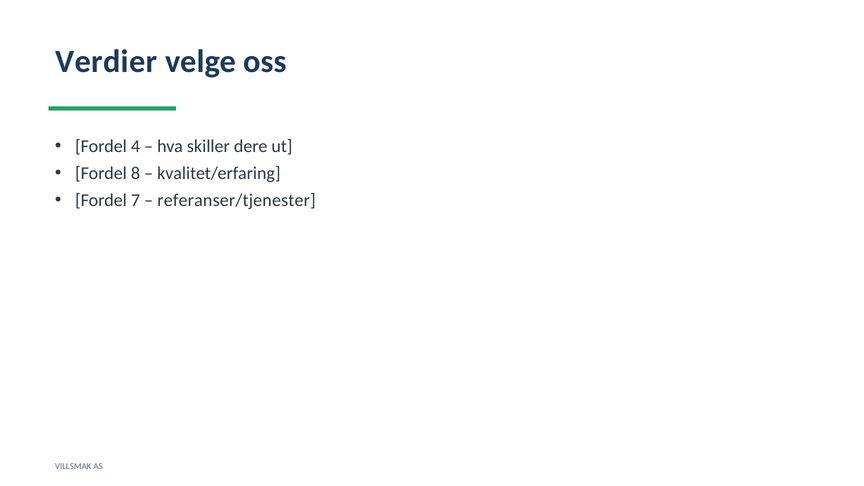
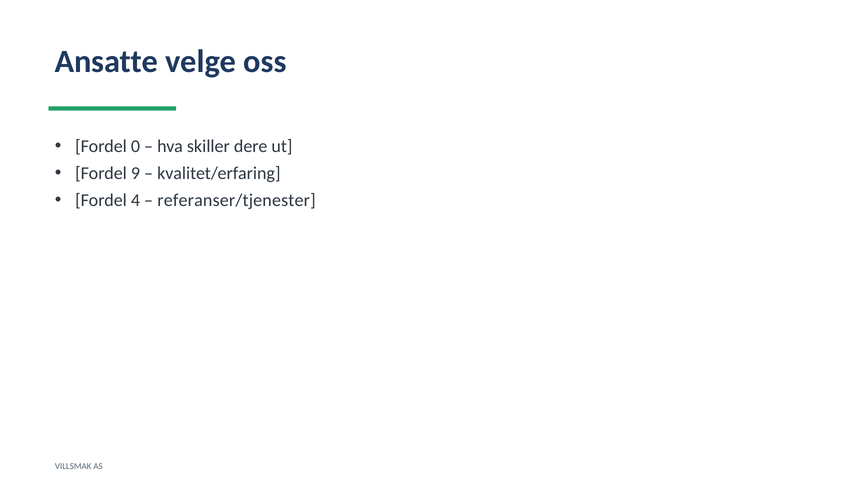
Verdier: Verdier -> Ansatte
4: 4 -> 0
8: 8 -> 9
7: 7 -> 4
